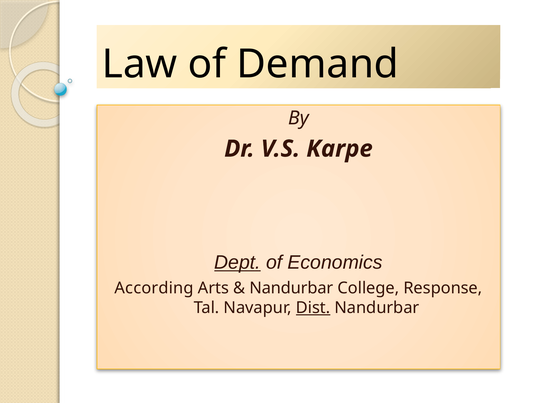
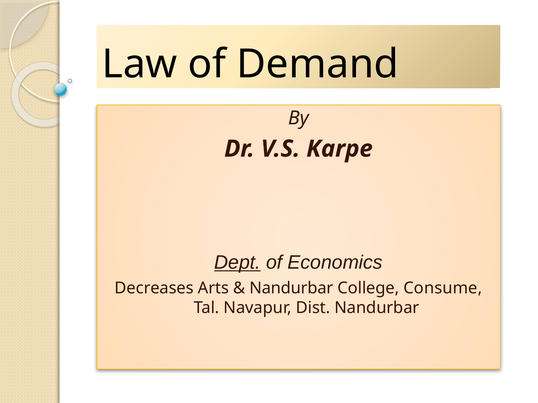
According: According -> Decreases
Response: Response -> Consume
Dist underline: present -> none
